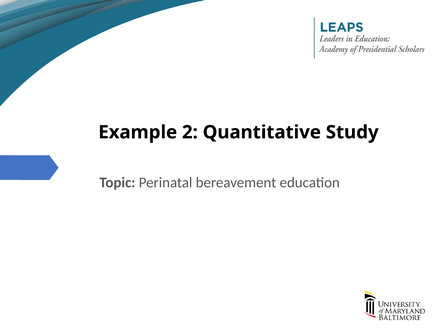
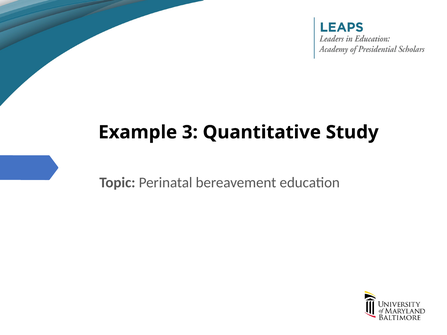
2: 2 -> 3
